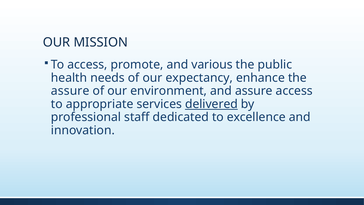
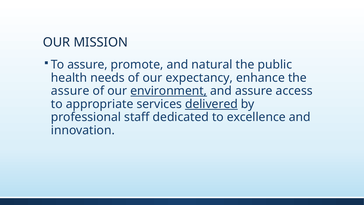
To access: access -> assure
various: various -> natural
environment underline: none -> present
